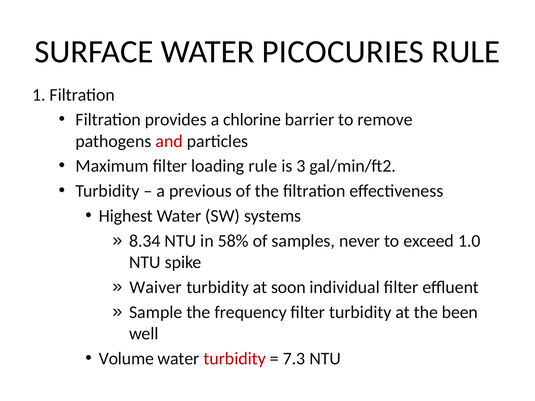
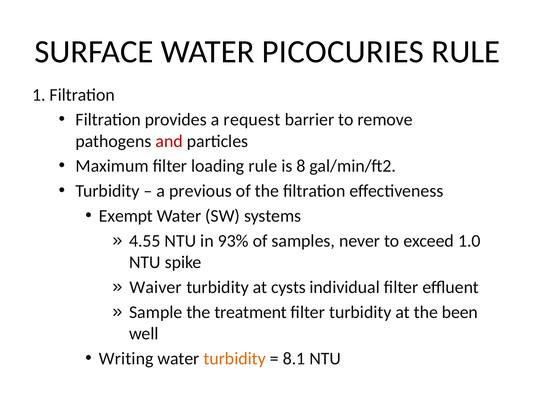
chlorine: chlorine -> request
3: 3 -> 8
Highest: Highest -> Exempt
8.34: 8.34 -> 4.55
58%: 58% -> 93%
soon: soon -> cysts
frequency: frequency -> treatment
Volume: Volume -> Writing
turbidity at (235, 359) colour: red -> orange
7.3: 7.3 -> 8.1
